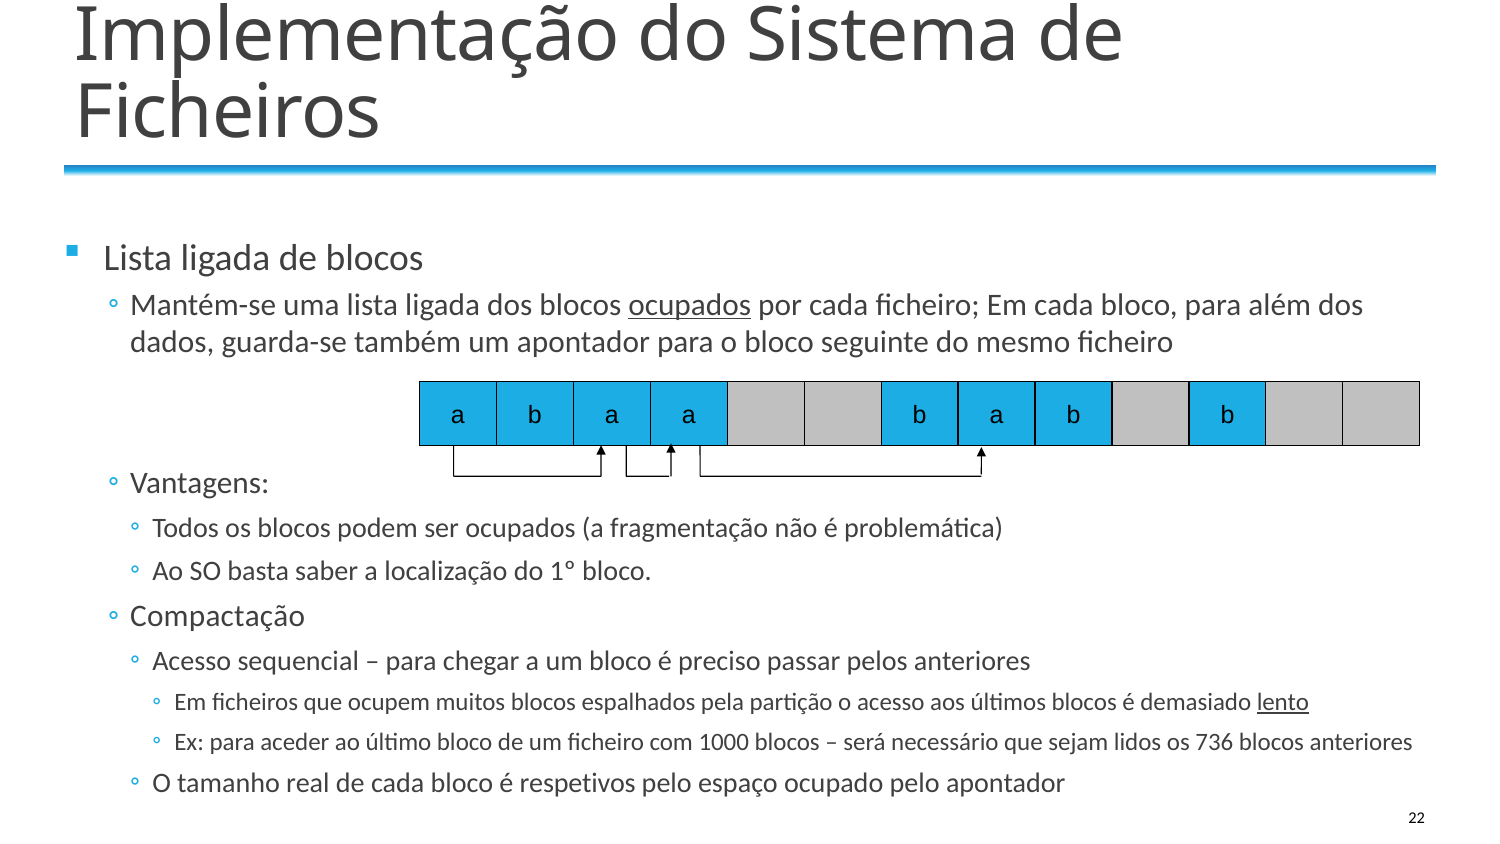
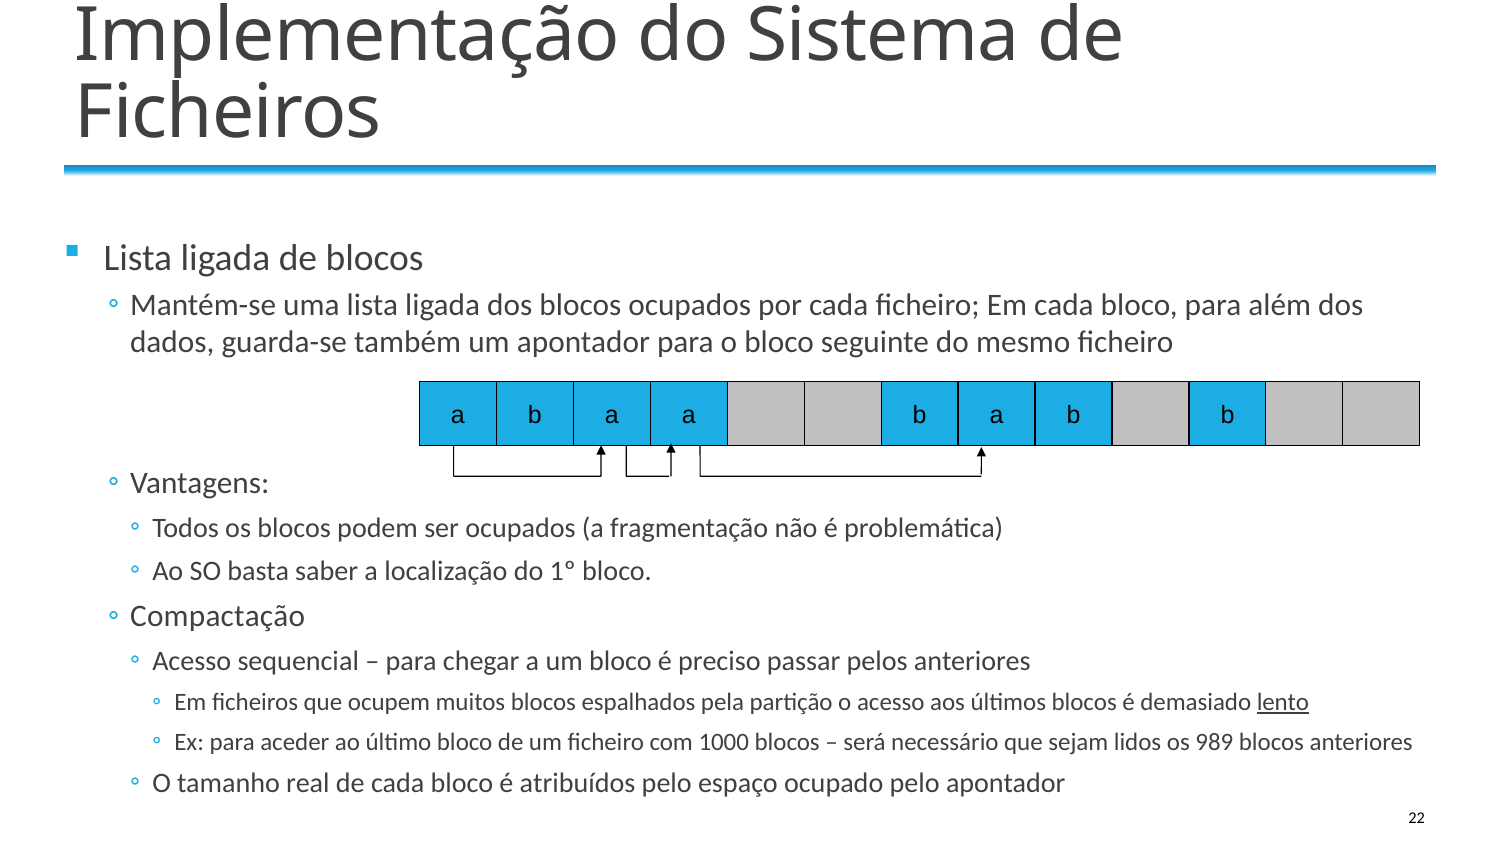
ocupados at (690, 305) underline: present -> none
736: 736 -> 989
respetivos: respetivos -> atribuídos
